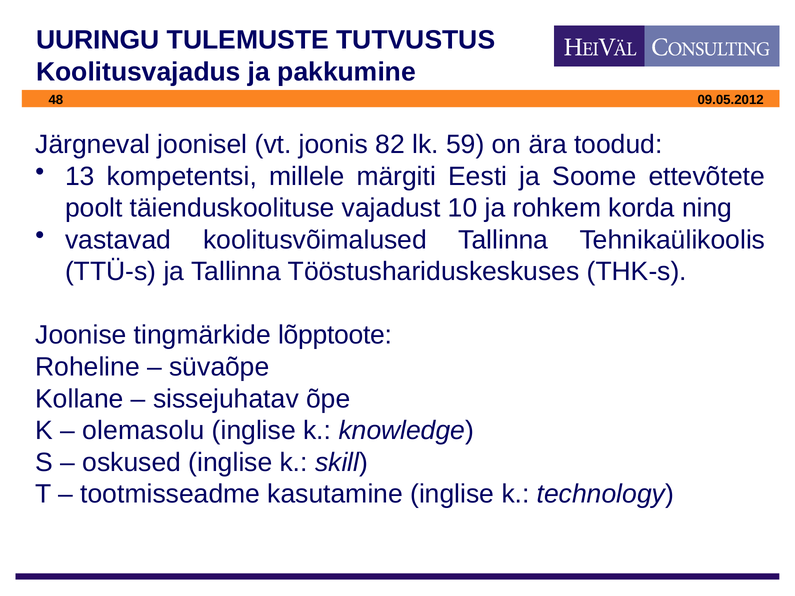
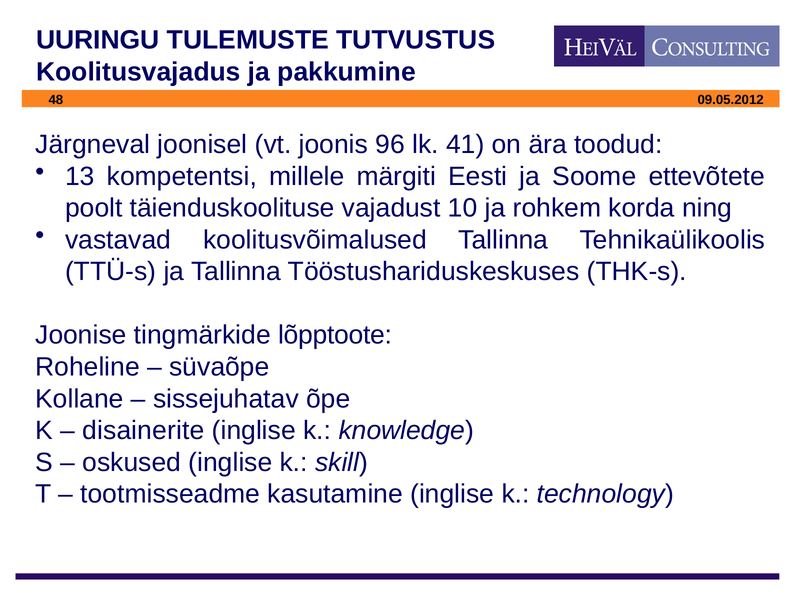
82: 82 -> 96
59: 59 -> 41
olemasolu: olemasolu -> disainerite
